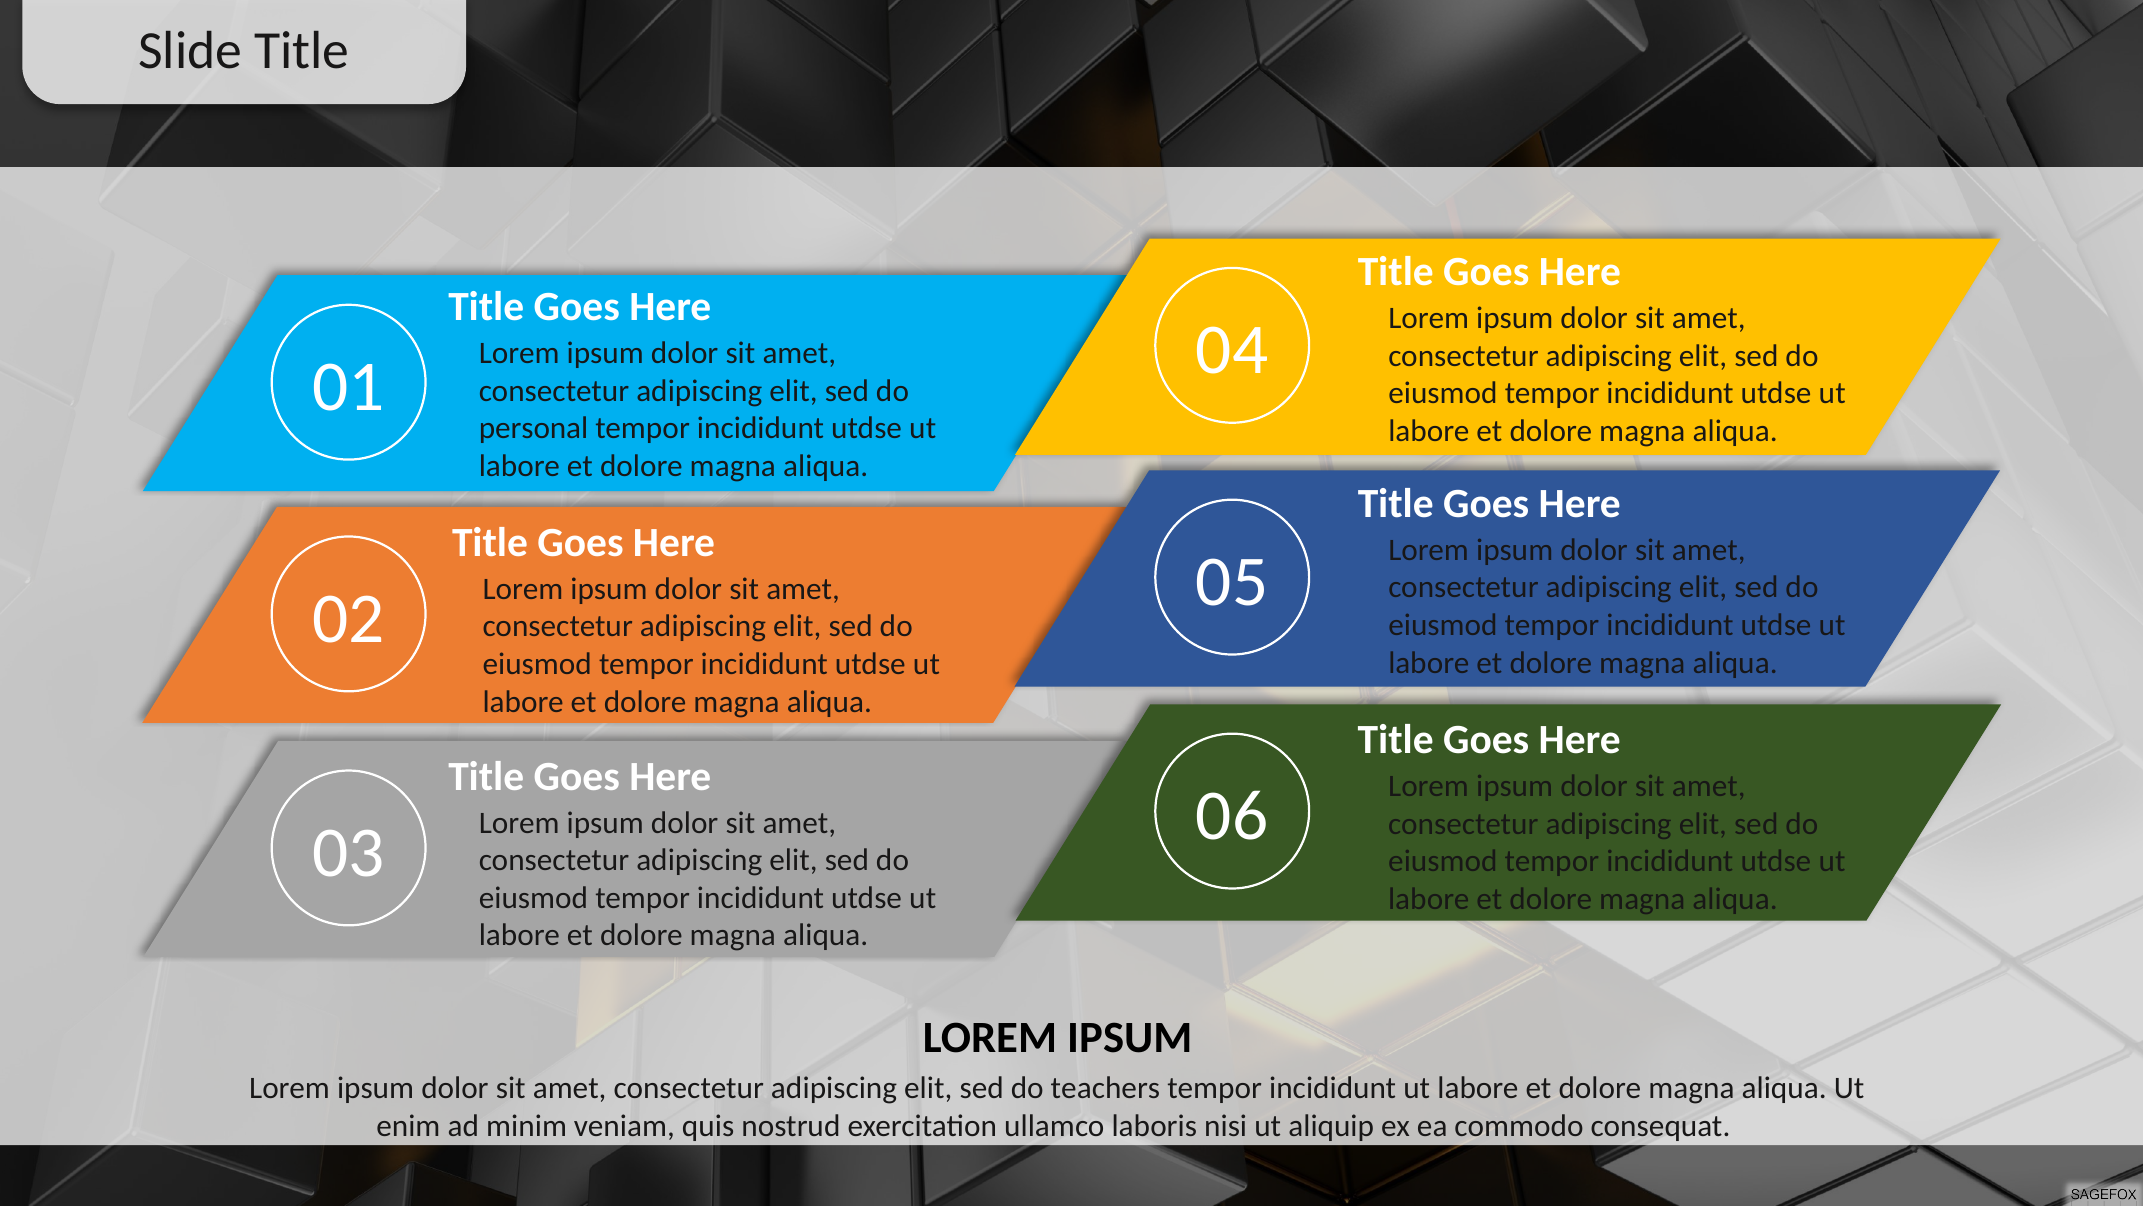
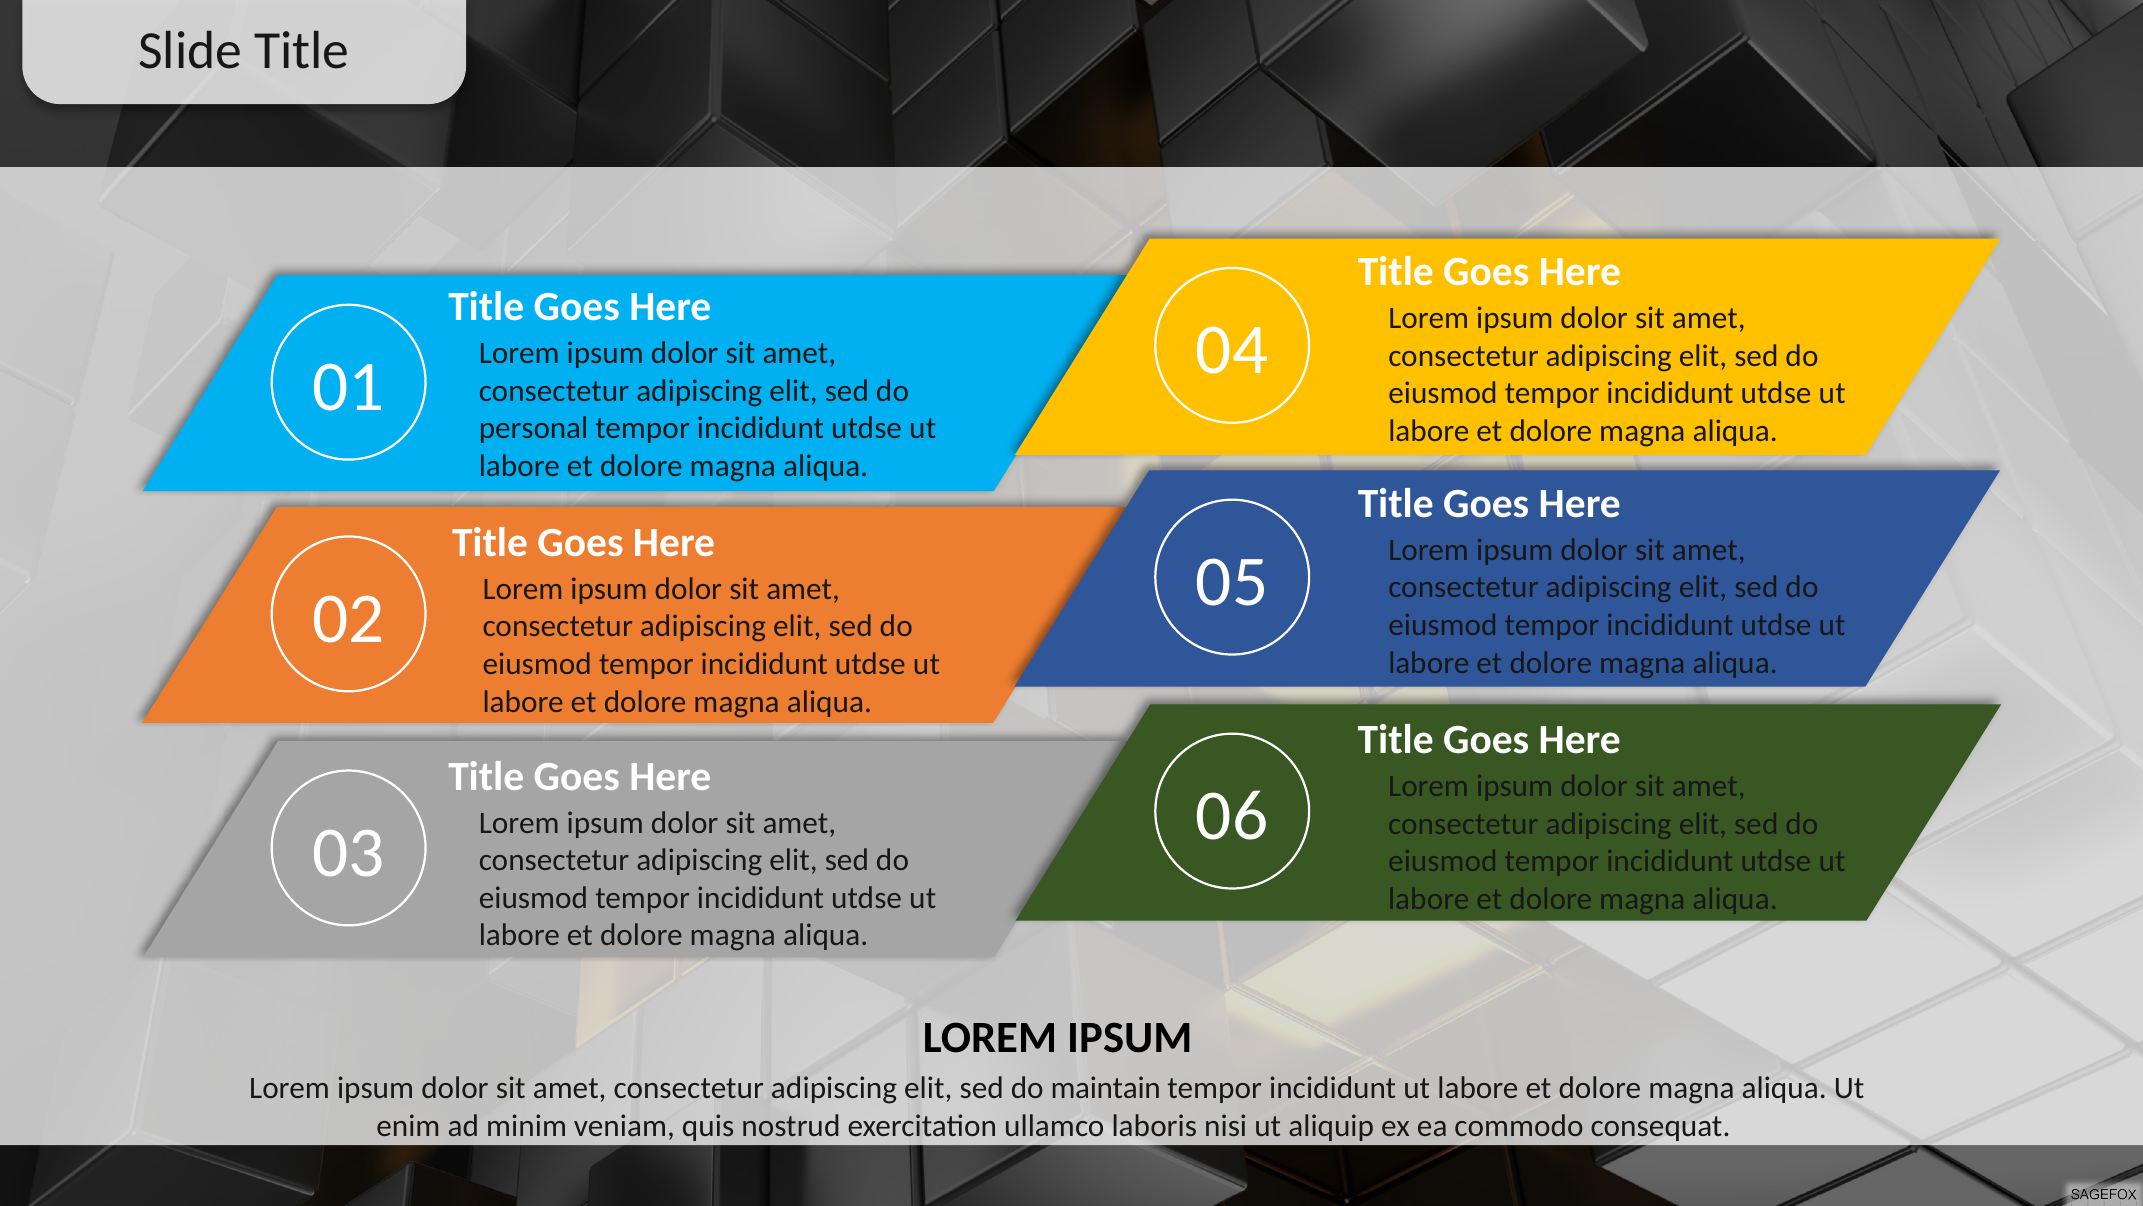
teachers: teachers -> maintain
